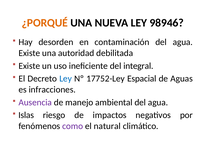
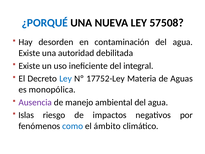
¿PORQUÉ colour: orange -> blue
98946: 98946 -> 57508
Espacial: Espacial -> Materia
infracciones: infracciones -> monopólica
como colour: purple -> blue
natural: natural -> ámbito
